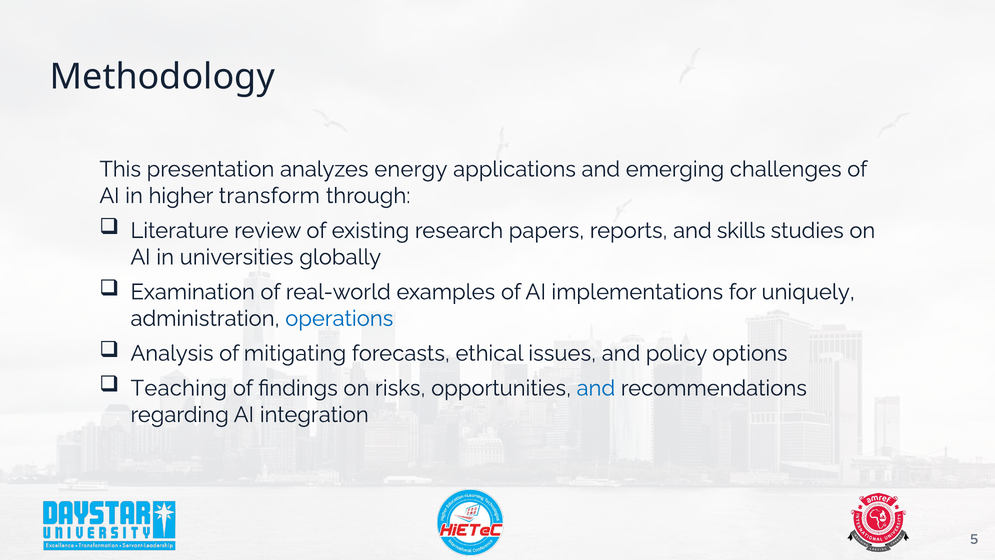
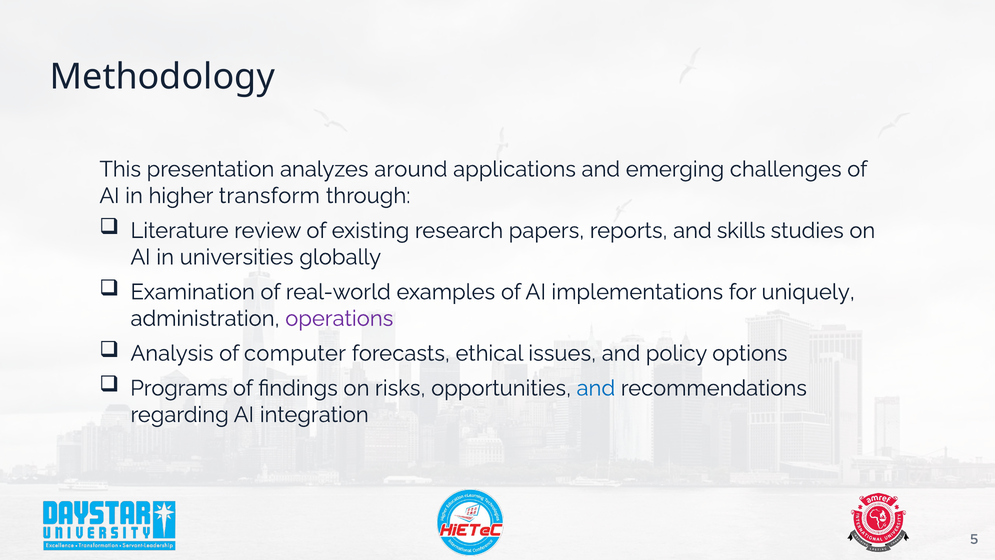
energy: energy -> around
operations colour: blue -> purple
mitigating: mitigating -> computer
Teaching: Teaching -> Programs
